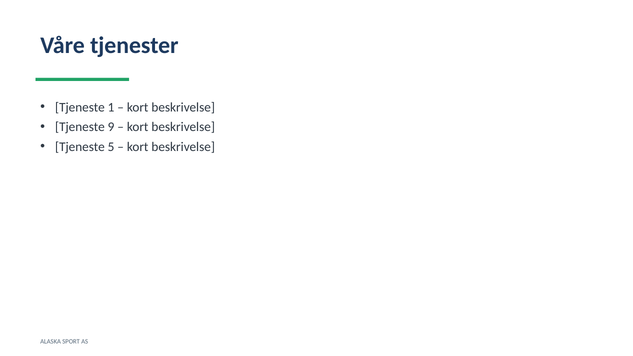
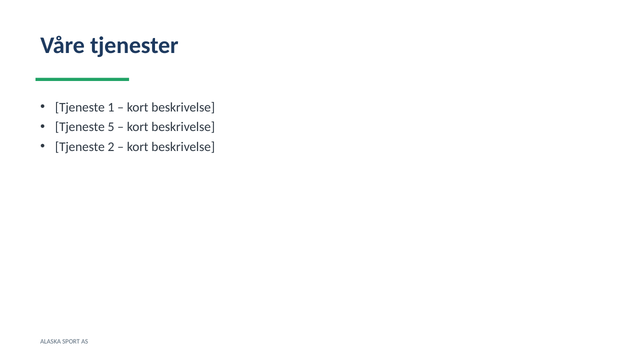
9: 9 -> 5
5: 5 -> 2
